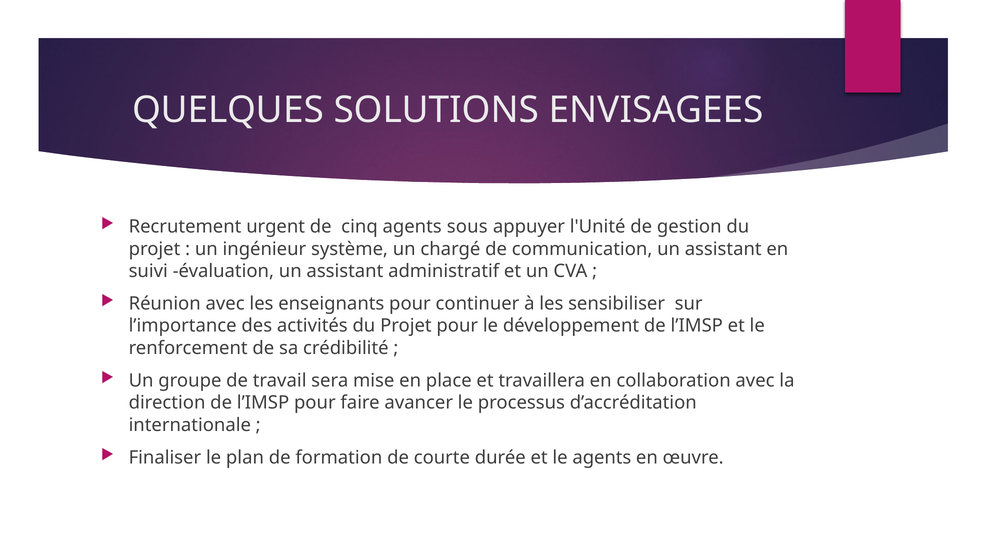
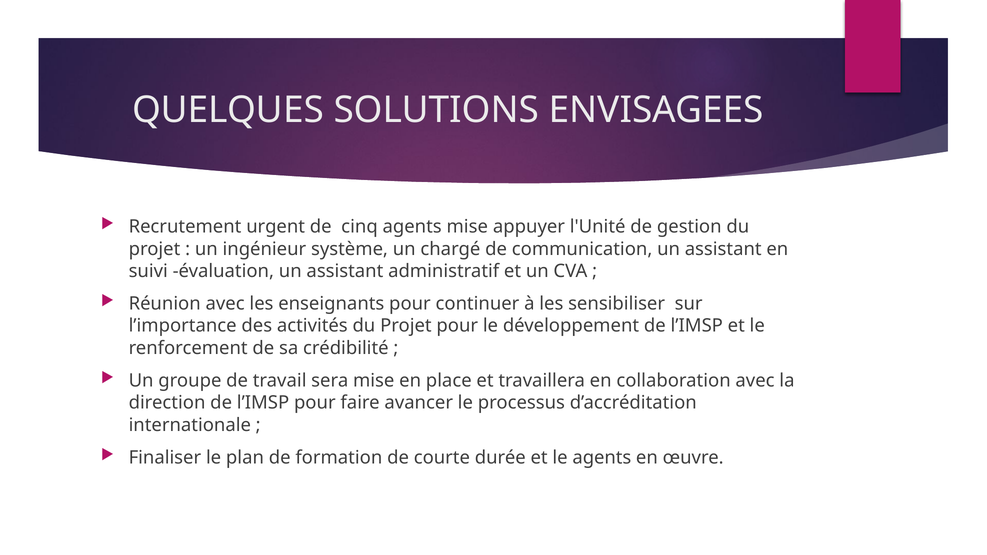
agents sous: sous -> mise
